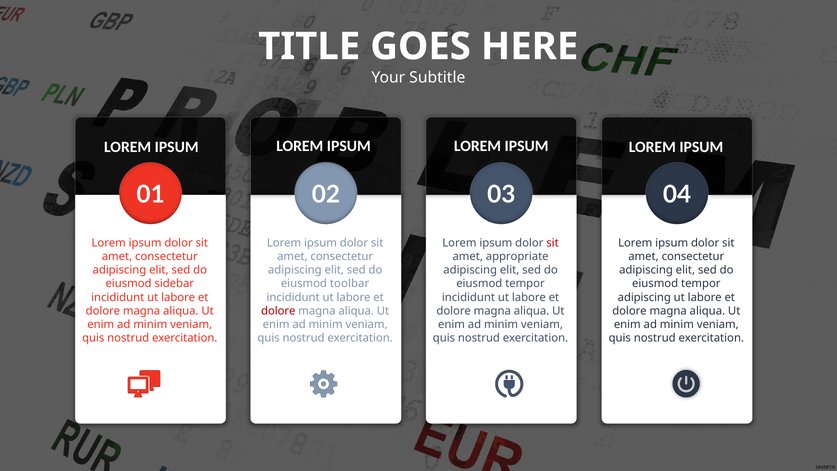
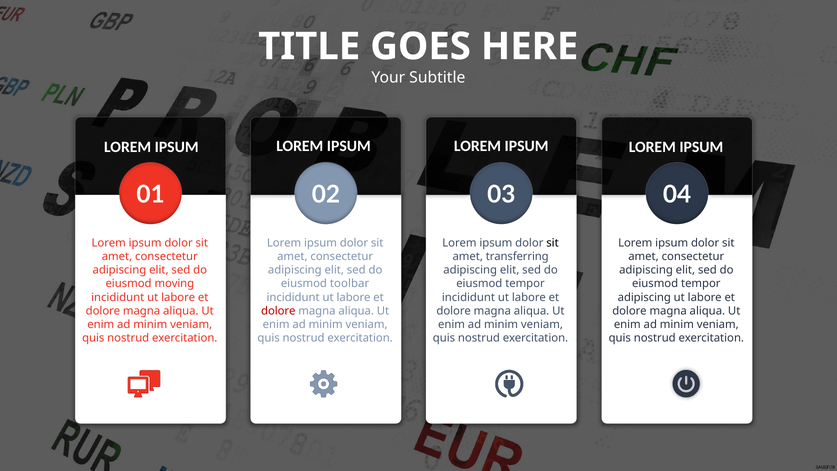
sit at (553, 243) colour: red -> black
appropriate: appropriate -> transferring
sidebar: sidebar -> moving
